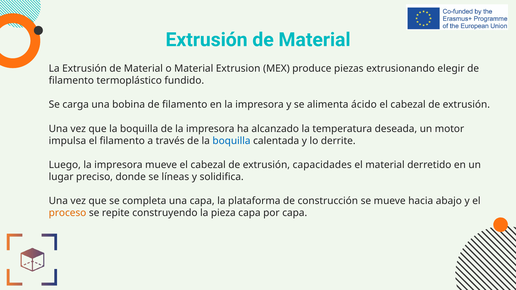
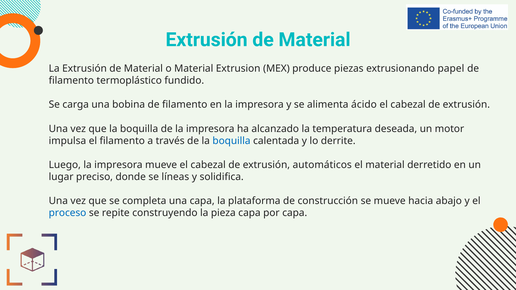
elegir: elegir -> papel
capacidades: capacidades -> automáticos
proceso colour: orange -> blue
